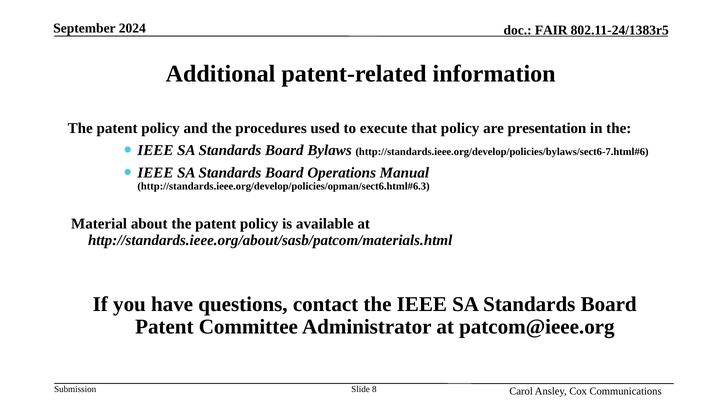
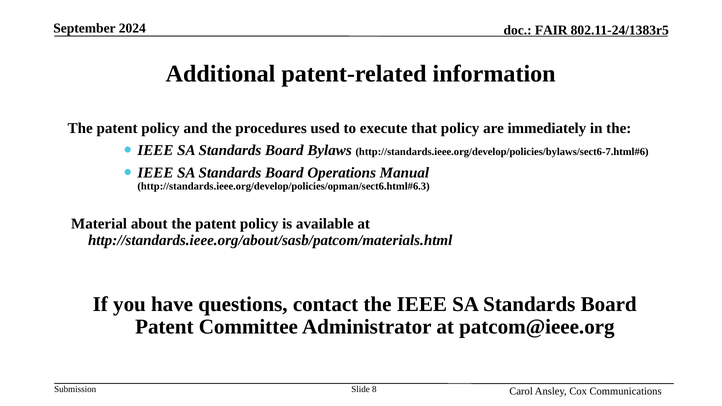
presentation: presentation -> immediately
